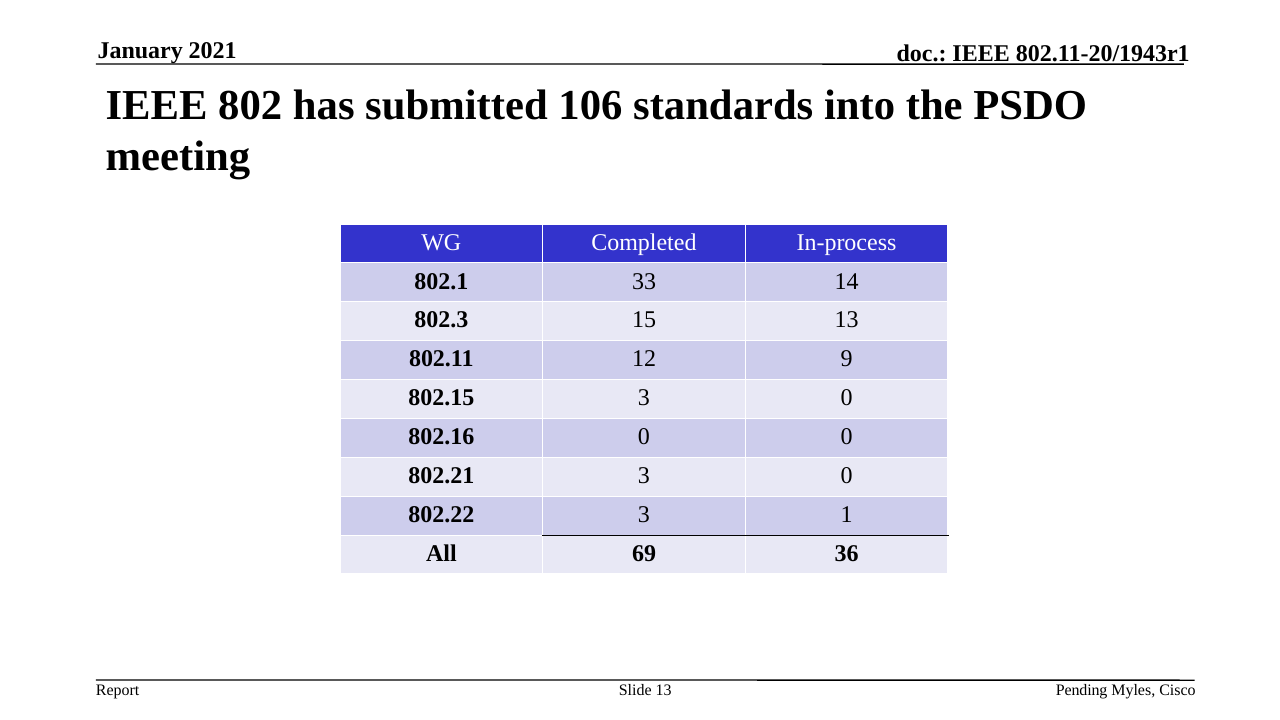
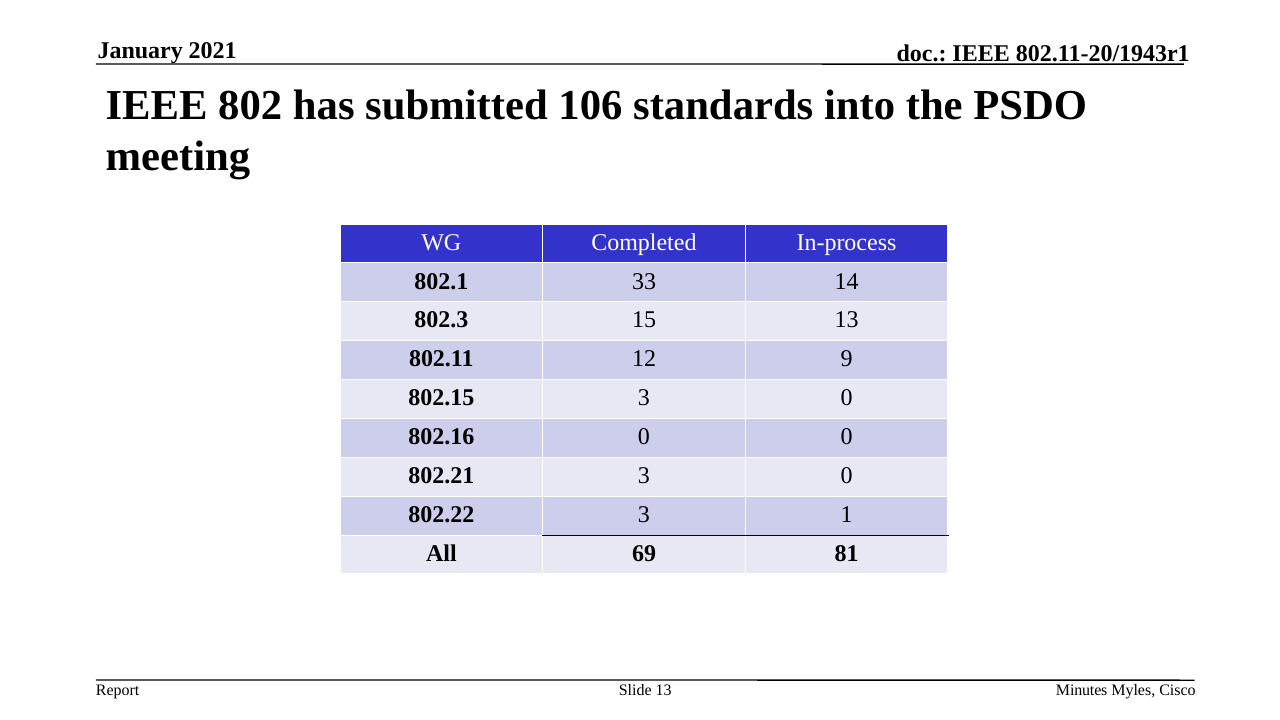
36: 36 -> 81
Pending: Pending -> Minutes
